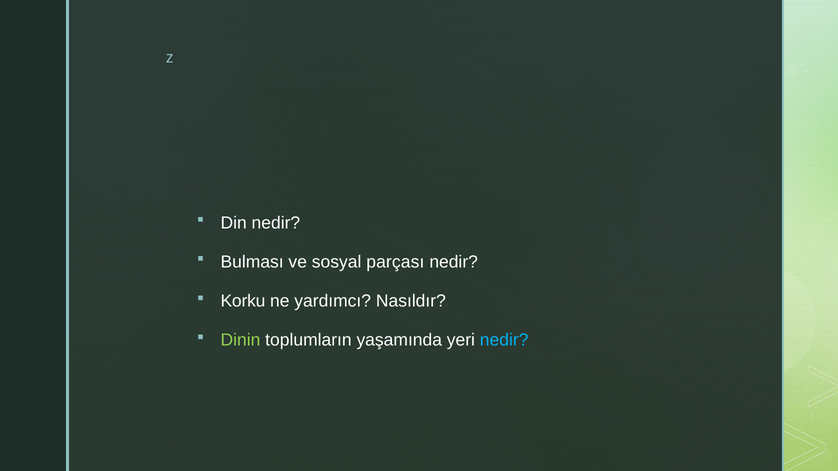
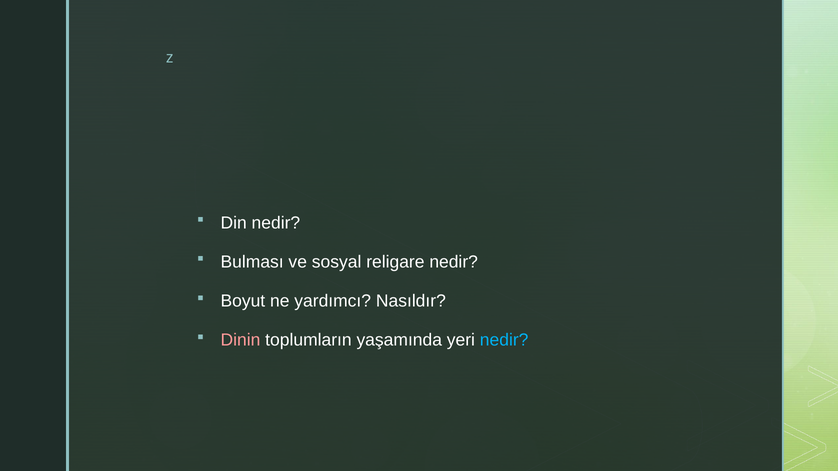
parçası: parçası -> religare
Korku: Korku -> Boyut
Dinin colour: light green -> pink
